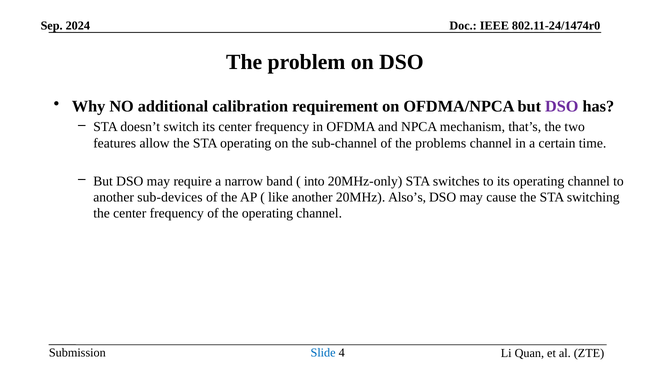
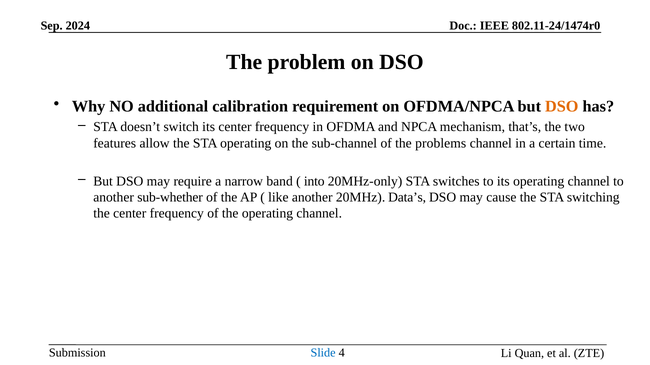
DSO at (562, 107) colour: purple -> orange
sub-devices: sub-devices -> sub-whether
Also’s: Also’s -> Data’s
